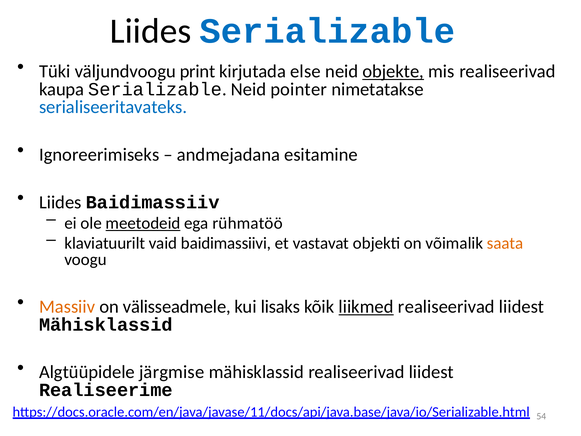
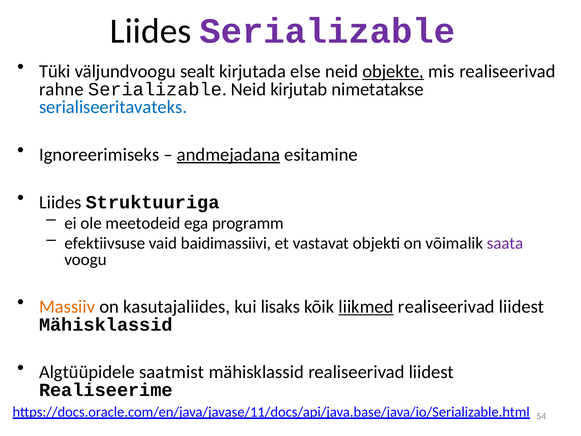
Serializable at (327, 31) colour: blue -> purple
print: print -> sealt
kaupa: kaupa -> rahne
pointer: pointer -> kirjutab
andmejadana underline: none -> present
Baidimassiiv: Baidimassiiv -> Struktuuriga
meetodeid underline: present -> none
rühmatöö: rühmatöö -> programm
klaviatuurilt: klaviatuurilt -> efektiivsuse
saata colour: orange -> purple
välisseadmele: välisseadmele -> kasutajaliides
järgmise: järgmise -> saatmist
